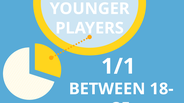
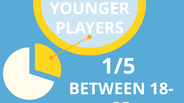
1/1: 1/1 -> 1/5
